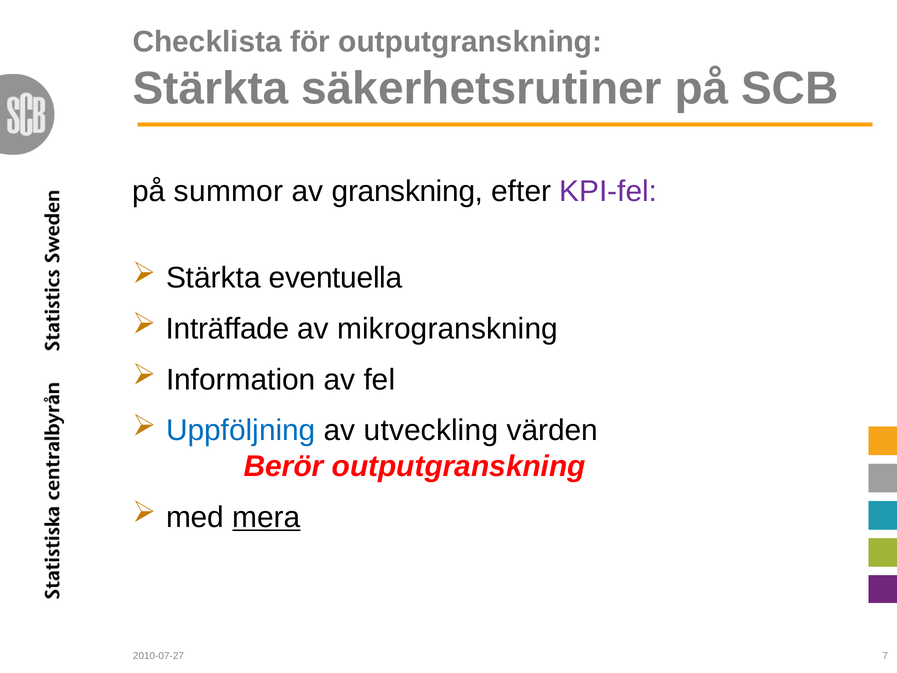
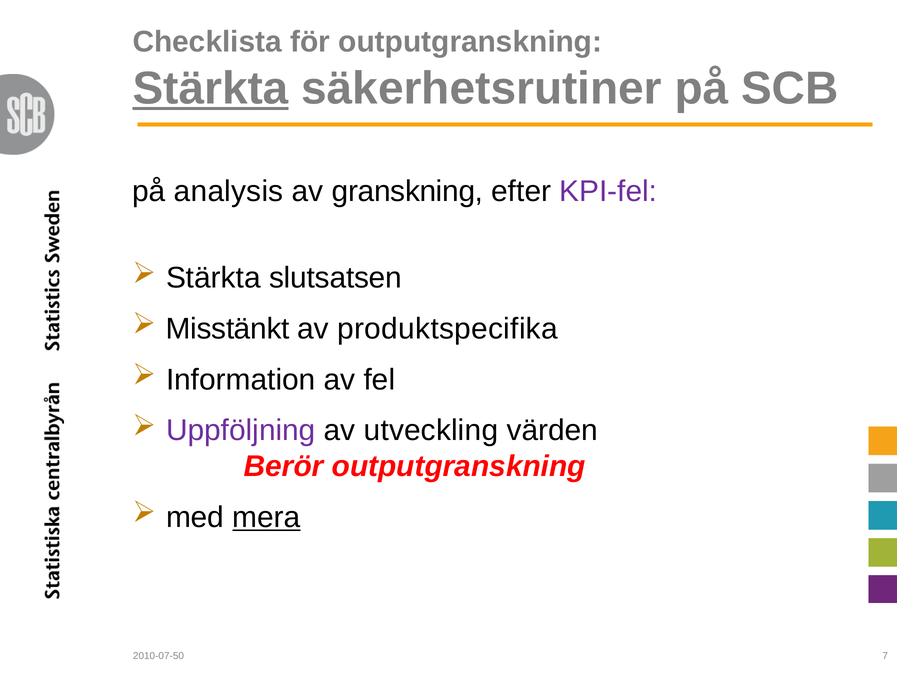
Stärkta at (211, 89) underline: none -> present
summor: summor -> analysis
eventuella: eventuella -> slutsatsen
Inträffade: Inträffade -> Misstänkt
mikrogranskning: mikrogranskning -> produktspecifika
Uppföljning colour: blue -> purple
2010-07-27: 2010-07-27 -> 2010-07-50
